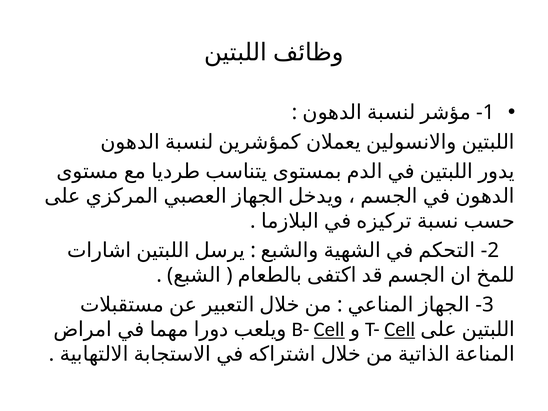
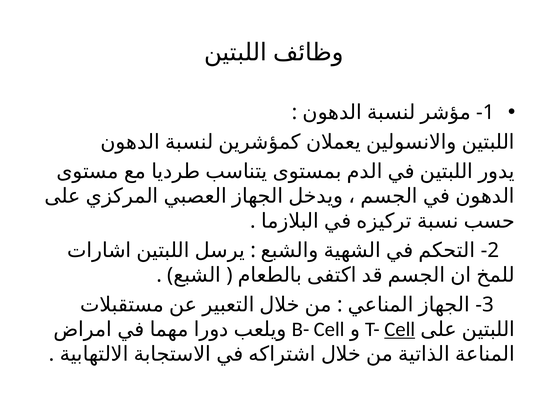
Cell at (329, 329) underline: present -> none
